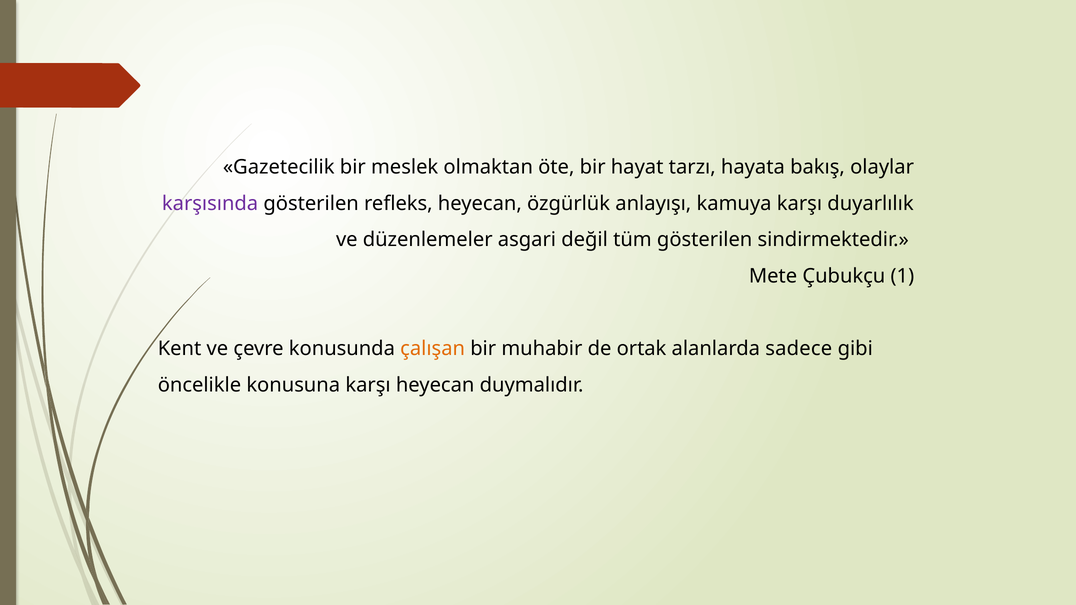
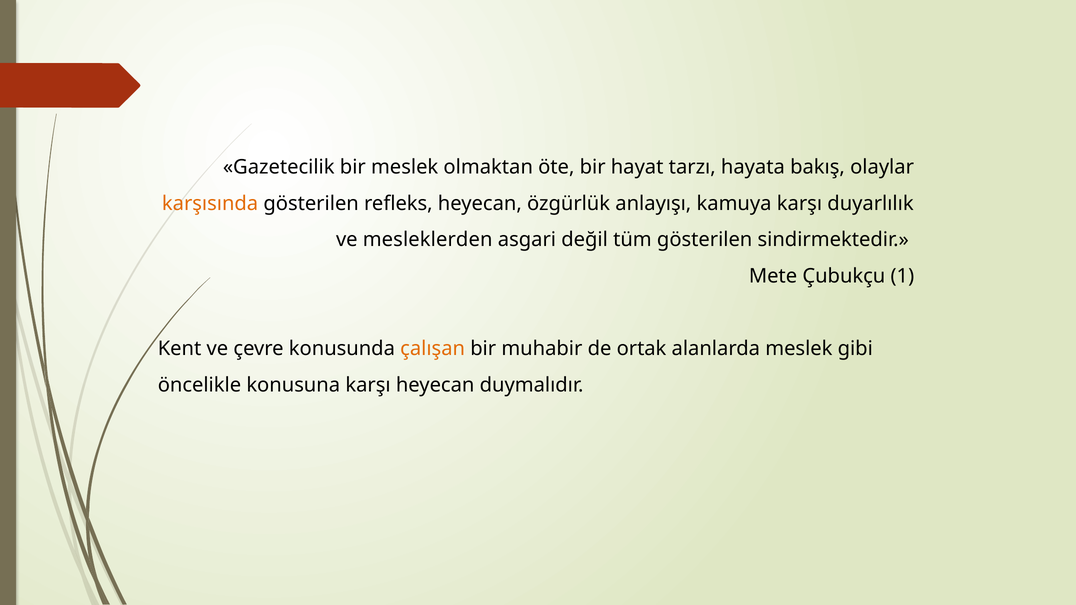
karşısında colour: purple -> orange
düzenlemeler: düzenlemeler -> mesleklerden
alanlarda sadece: sadece -> meslek
